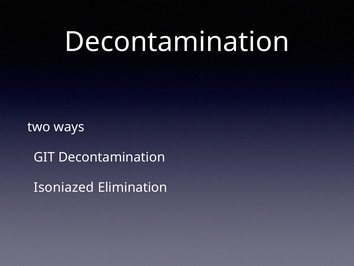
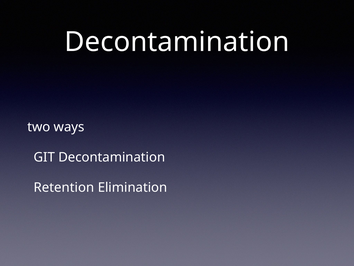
Isoniazed: Isoniazed -> Retention
